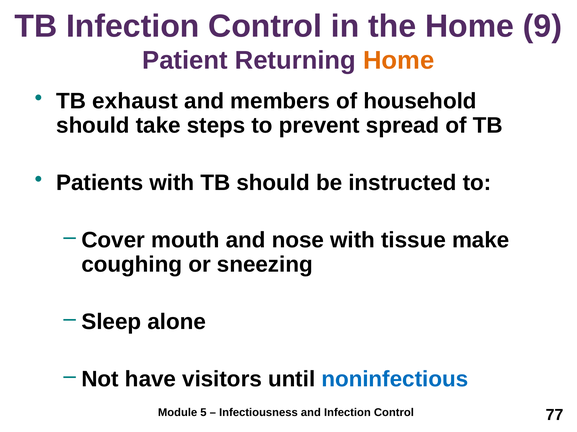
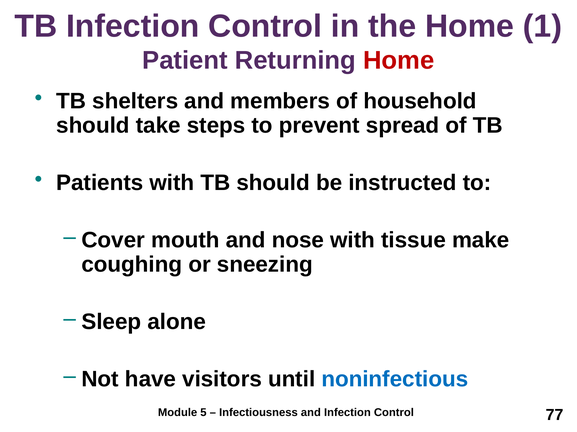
9: 9 -> 1
Home at (399, 60) colour: orange -> red
exhaust: exhaust -> shelters
